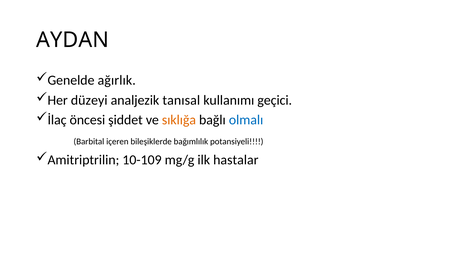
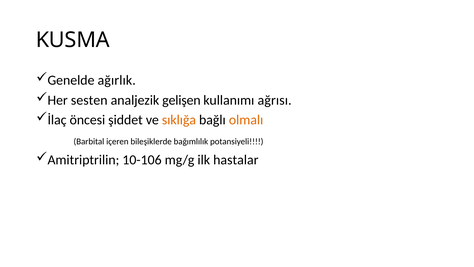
AYDAN: AYDAN -> KUSMA
düzeyi: düzeyi -> sesten
tanısal: tanısal -> gelişen
geçici: geçici -> ağrısı
olmalı colour: blue -> orange
10-109: 10-109 -> 10-106
